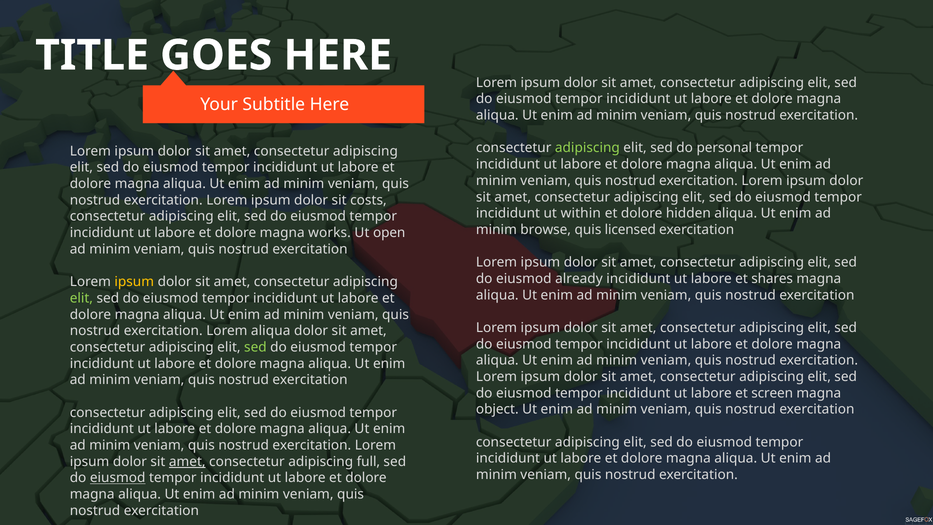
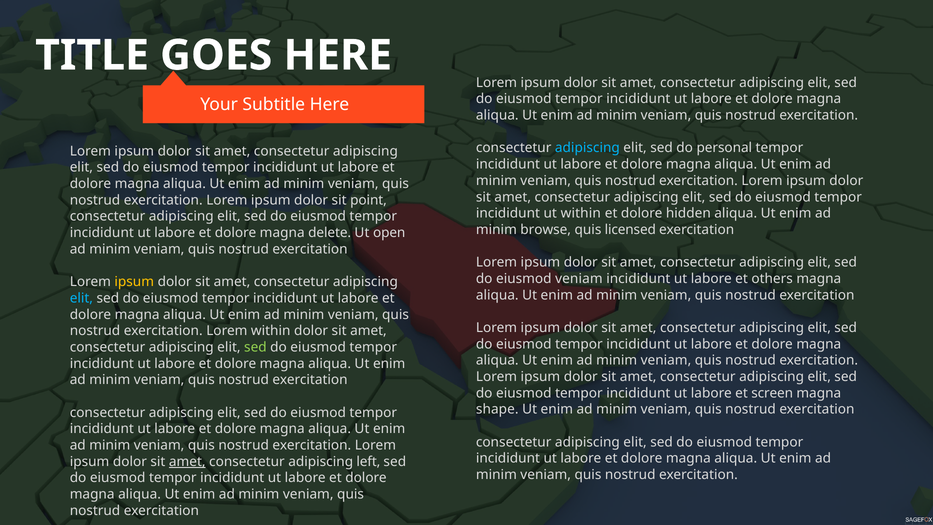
adipiscing at (587, 148) colour: light green -> light blue
costs: costs -> point
works: works -> delete
eiusmod already: already -> veniam
shares: shares -> others
elit at (81, 298) colour: light green -> light blue
Lorem aliqua: aliqua -> within
object: object -> shape
full: full -> left
eiusmod at (118, 478) underline: present -> none
